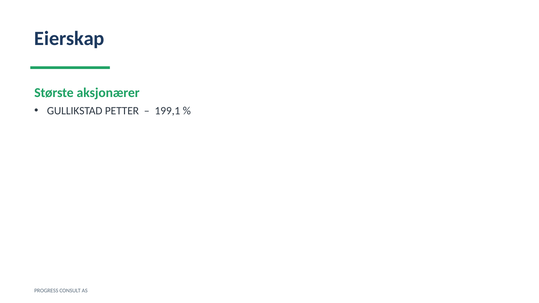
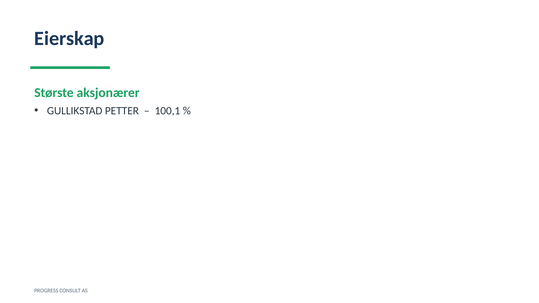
199,1: 199,1 -> 100,1
